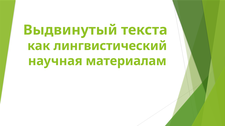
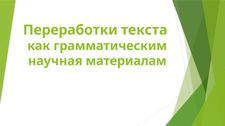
Выдвинутый: Выдвинутый -> Переработки
лингвистический: лингвистический -> грамматическим
